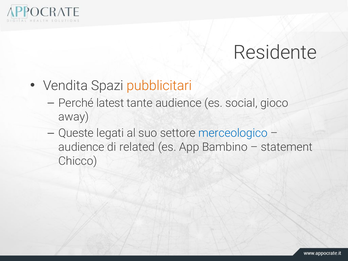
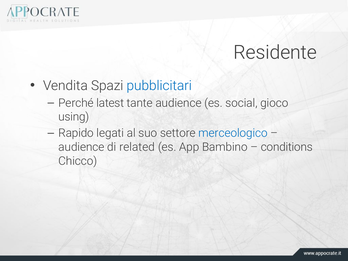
pubblicitari colour: orange -> blue
away: away -> using
Queste: Queste -> Rapido
statement: statement -> conditions
